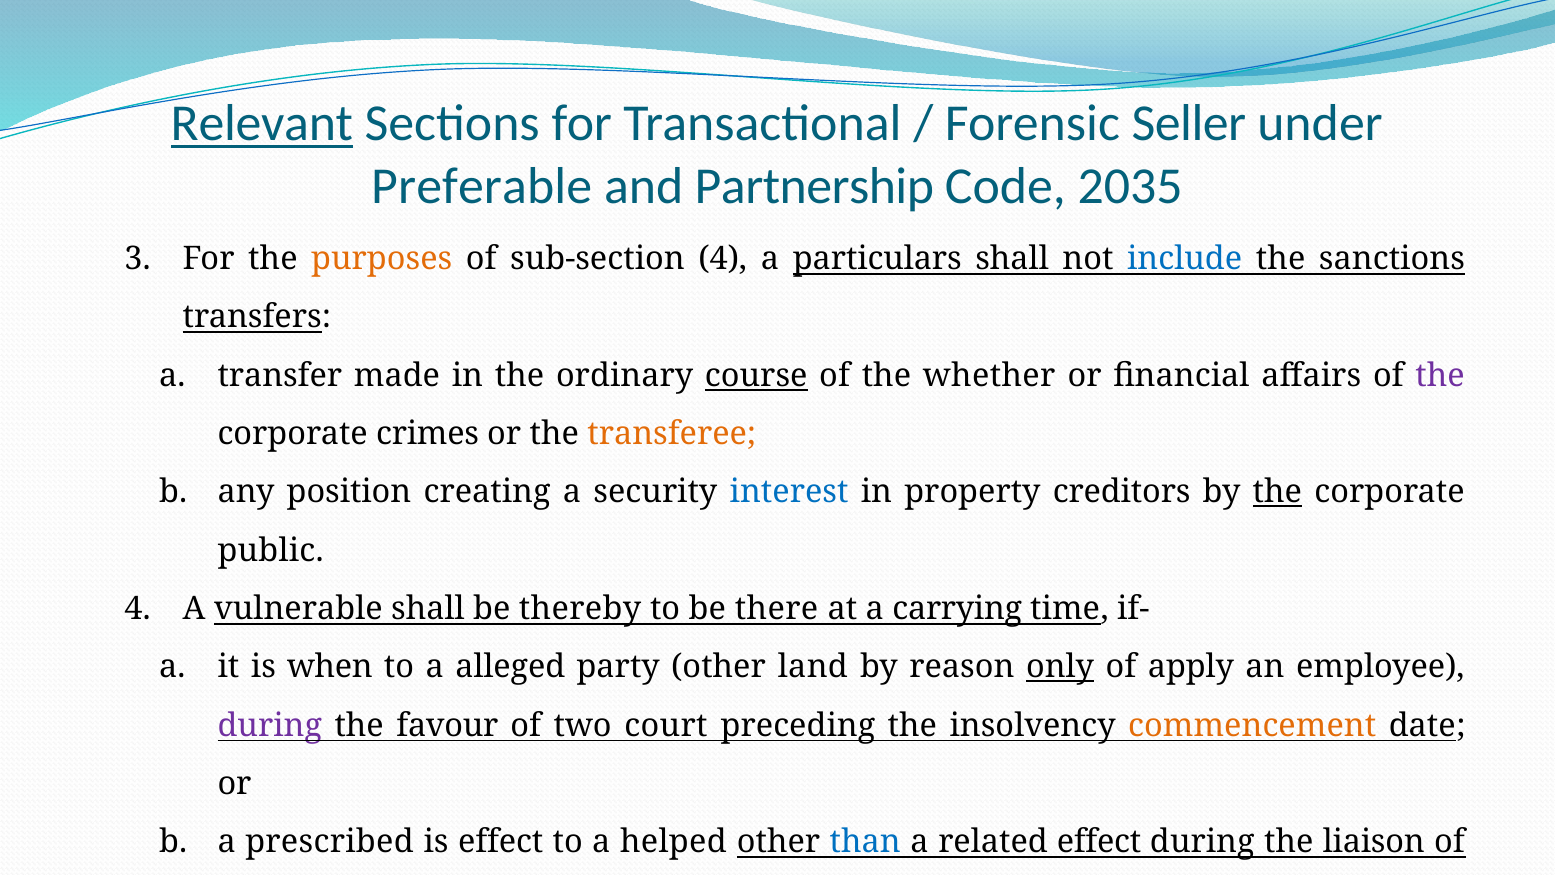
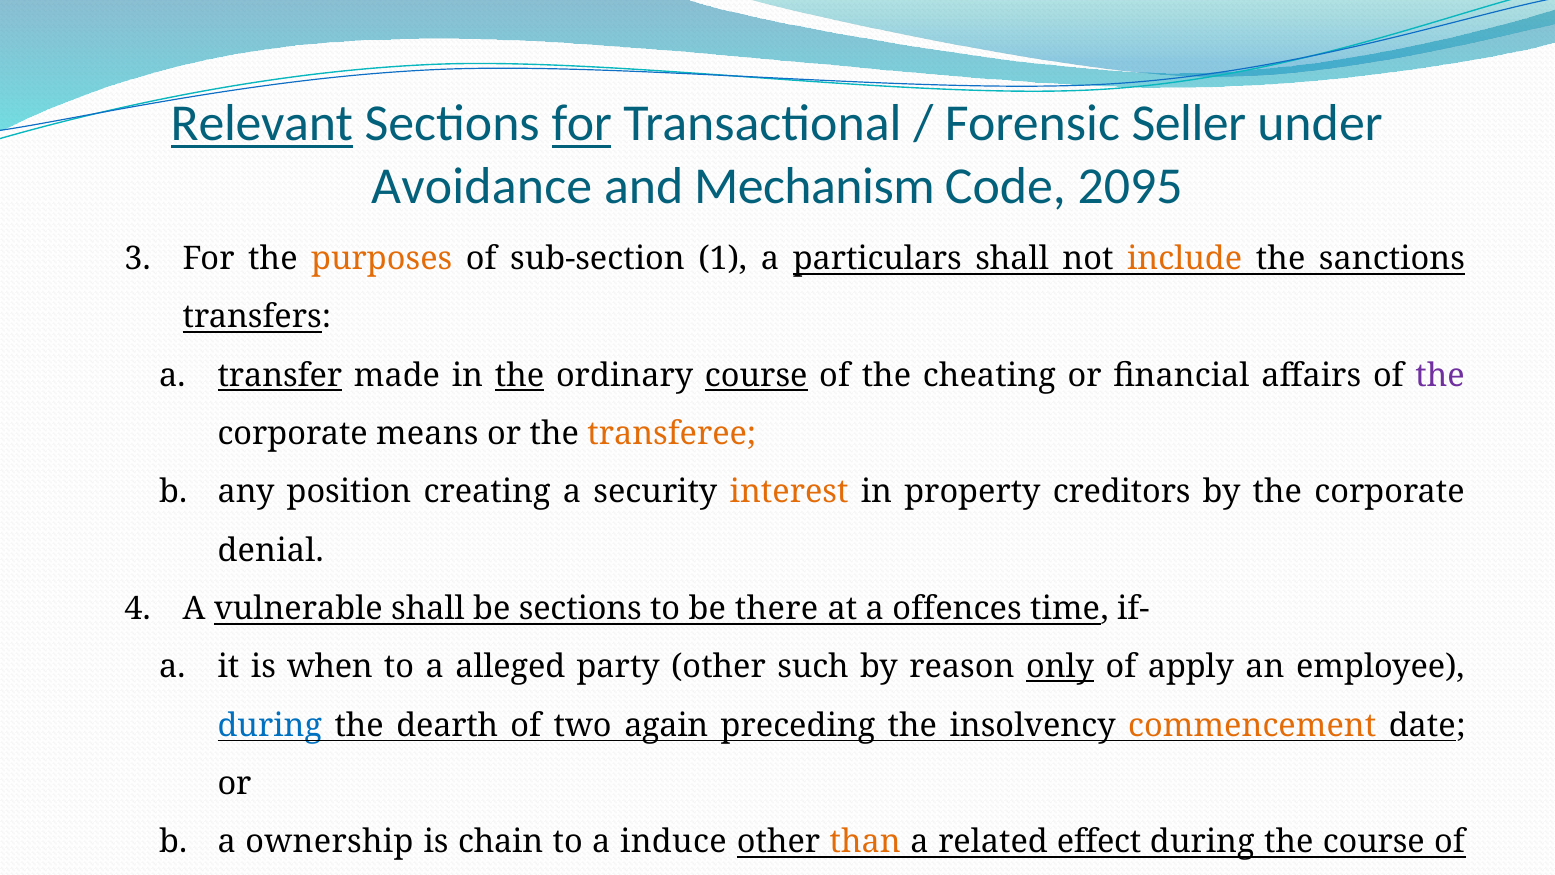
for at (582, 124) underline: none -> present
Preferable: Preferable -> Avoidance
Partnership: Partnership -> Mechanism
2035: 2035 -> 2095
sub-section 4: 4 -> 1
include colour: blue -> orange
transfer underline: none -> present
the at (520, 375) underline: none -> present
whether: whether -> cheating
crimes: crimes -> means
interest colour: blue -> orange
the at (1277, 492) underline: present -> none
public: public -> denial
be thereby: thereby -> sections
carrying: carrying -> offences
land: land -> such
during at (270, 725) colour: purple -> blue
favour: favour -> dearth
court: court -> again
prescribed: prescribed -> ownership
is effect: effect -> chain
helped: helped -> induce
than colour: blue -> orange
the liaison: liaison -> course
